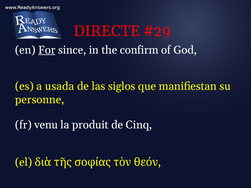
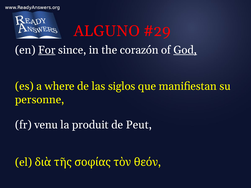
DIRECTE: DIRECTE -> ALGUNO
confirm: confirm -> corazón
God underline: none -> present
usada: usada -> where
Cinq: Cinq -> Peut
